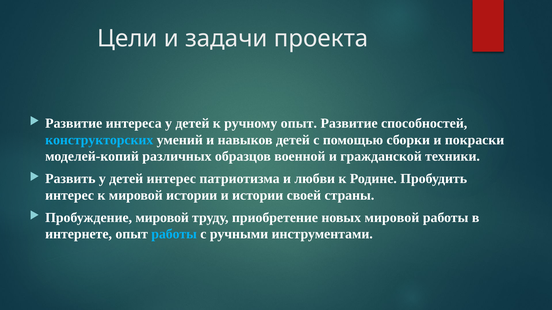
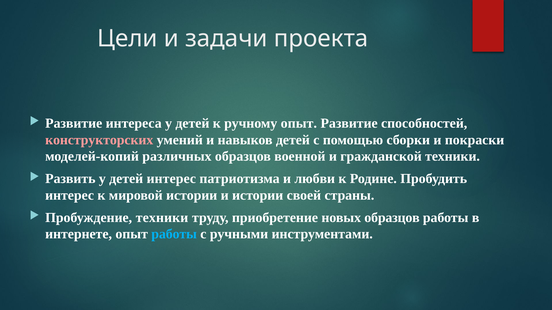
конструкторских colour: light blue -> pink
Пробуждение мировой: мировой -> техники
новых мировой: мировой -> образцов
